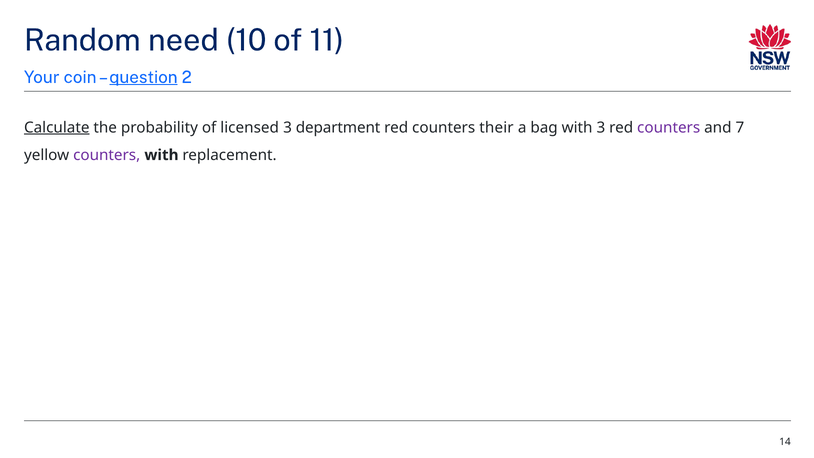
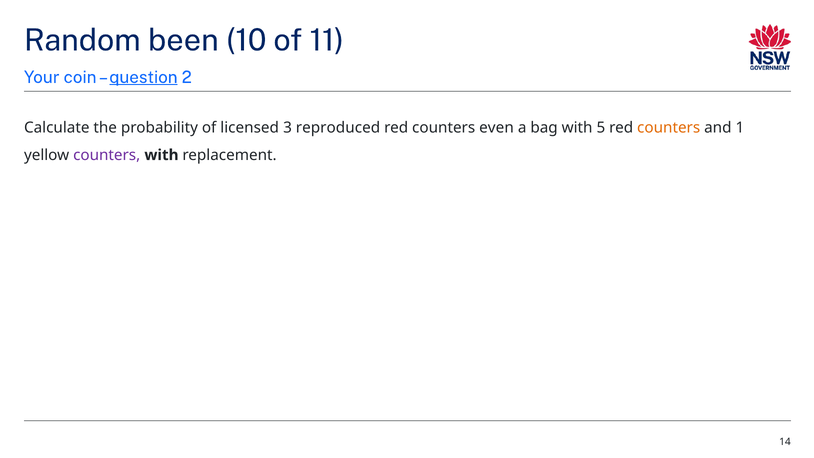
need: need -> been
Calculate underline: present -> none
department: department -> reproduced
their: their -> even
with 3: 3 -> 5
counters at (669, 128) colour: purple -> orange
7: 7 -> 1
